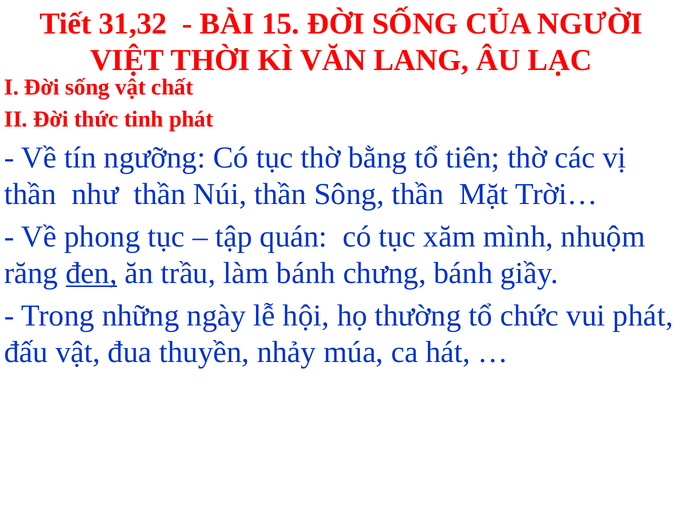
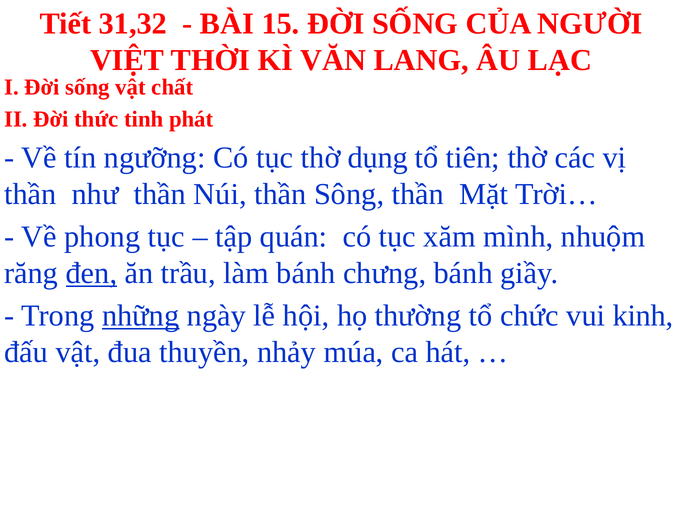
bằng: bằng -> dụng
những underline: none -> present
vui phát: phát -> kinh
